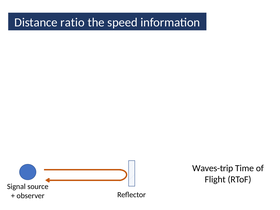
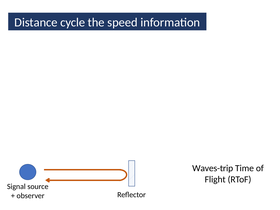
ratio: ratio -> cycle
